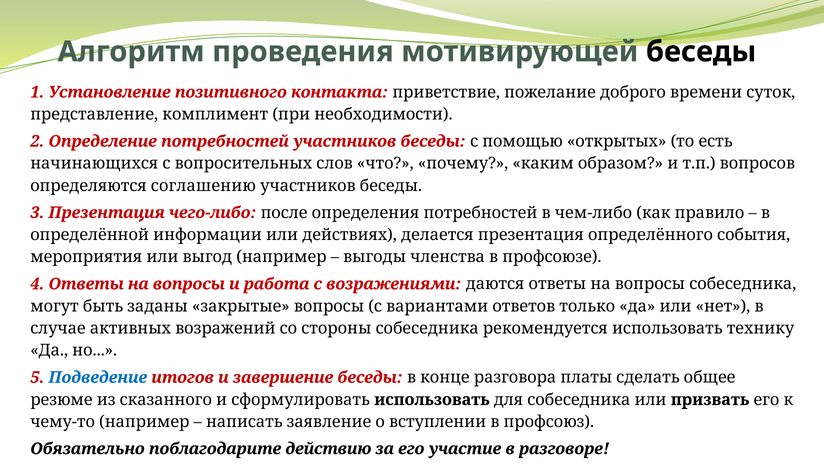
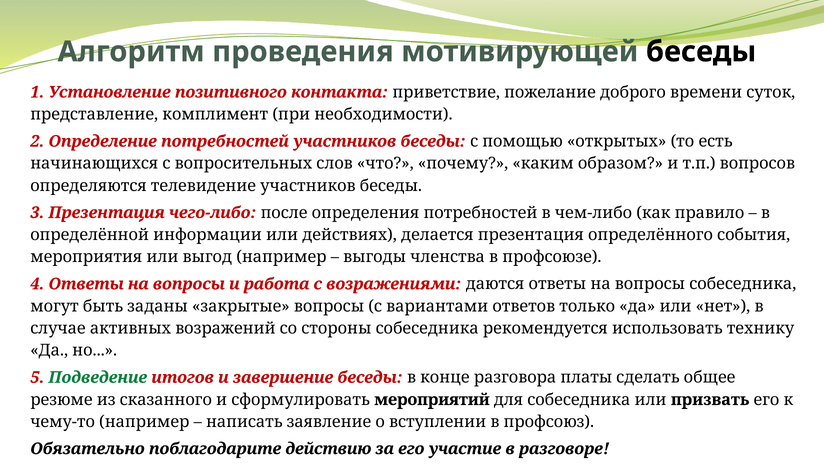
соглашению: соглашению -> телевидение
Подведение colour: blue -> green
сформулировать использовать: использовать -> мероприятий
